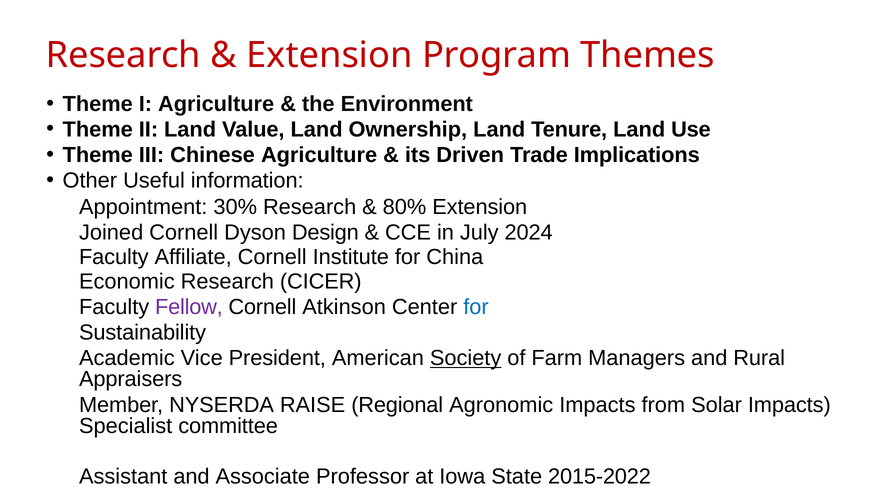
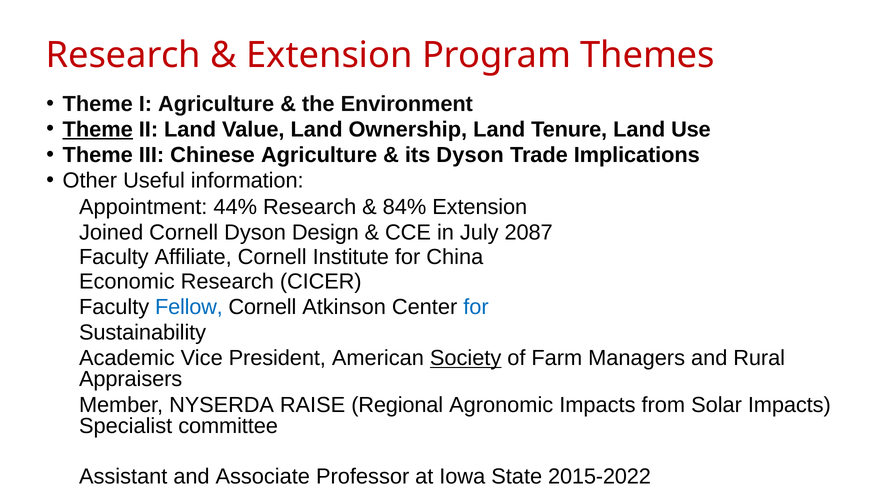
Theme at (98, 129) underline: none -> present
its Driven: Driven -> Dyson
30%: 30% -> 44%
80%: 80% -> 84%
2024: 2024 -> 2087
Fellow colour: purple -> blue
